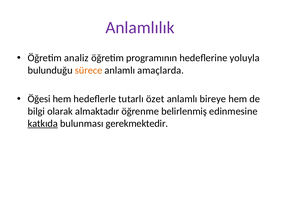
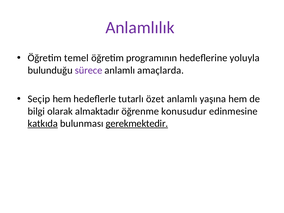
analiz: analiz -> temel
sürece colour: orange -> purple
Öğesi: Öğesi -> Seçip
bireye: bireye -> yaşına
belirlenmiş: belirlenmiş -> konusudur
gerekmektedir underline: none -> present
